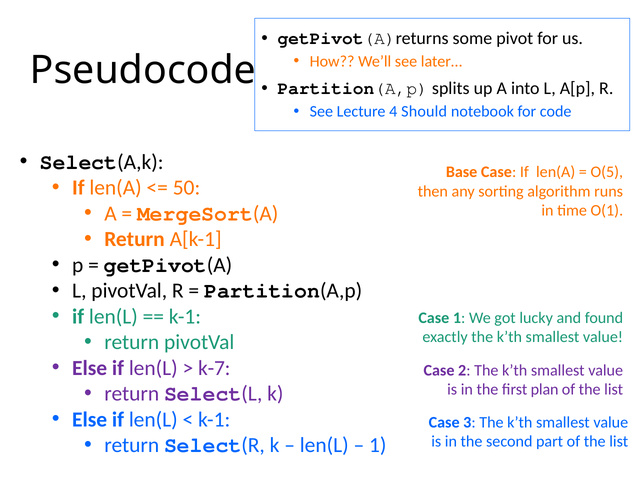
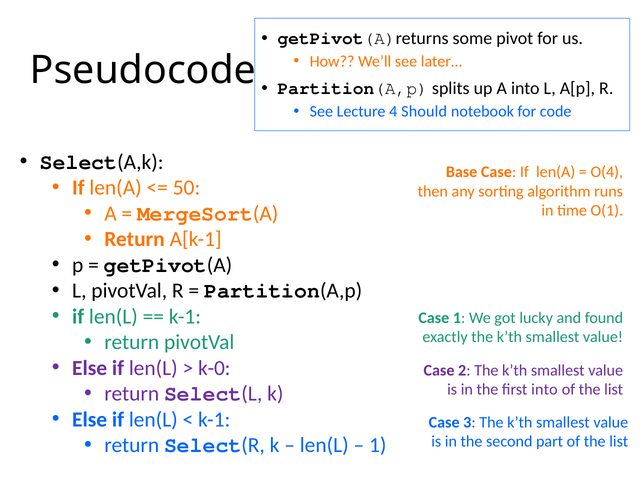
O(5: O(5 -> O(4
k-7: k-7 -> k-0
first plan: plan -> into
